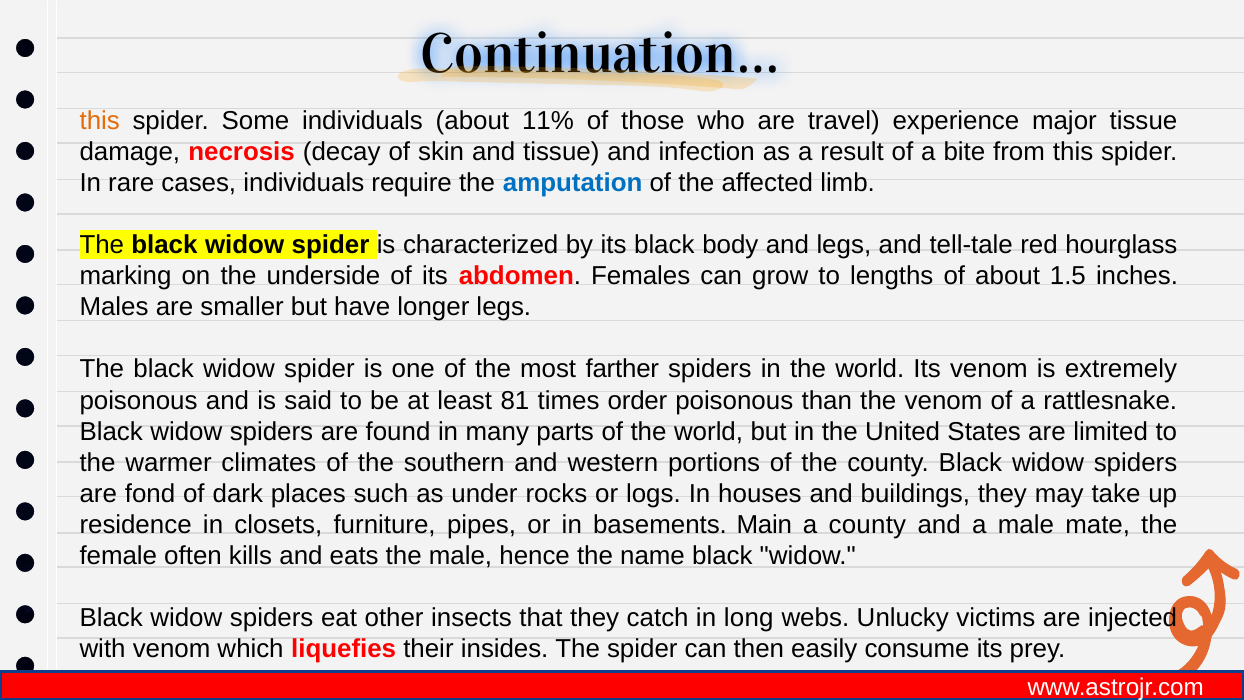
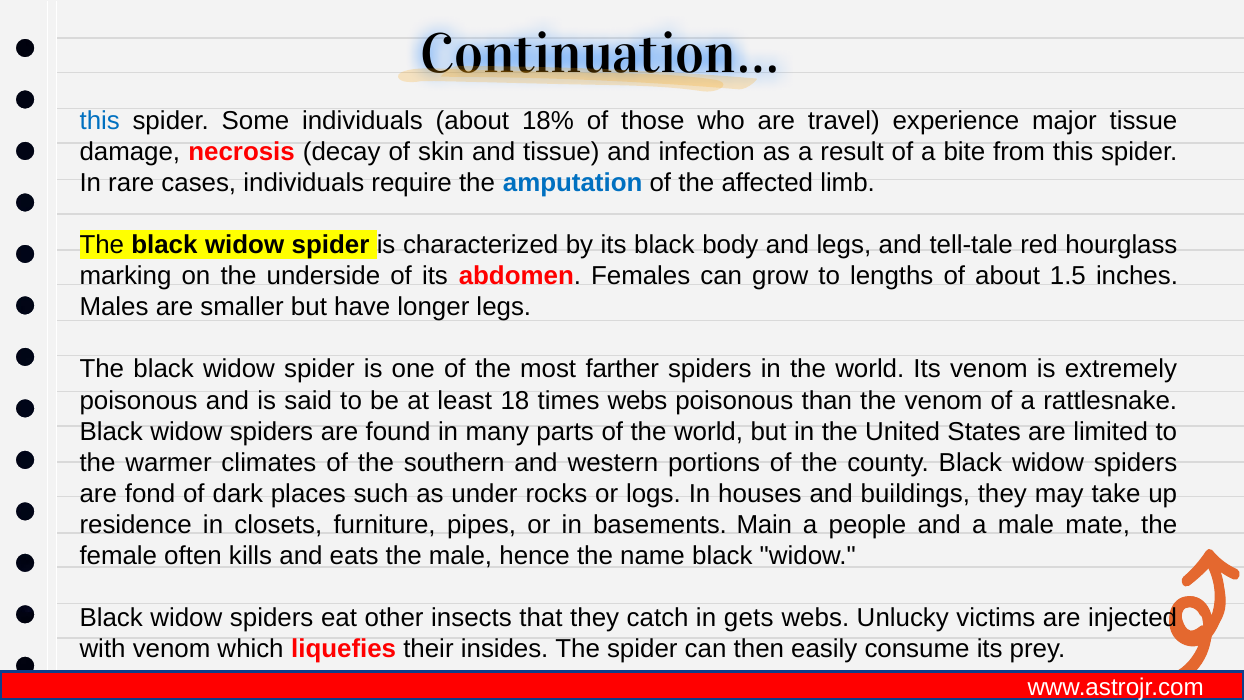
this at (100, 120) colour: orange -> blue
11%: 11% -> 18%
81: 81 -> 18
times order: order -> webs
a county: county -> people
long: long -> gets
